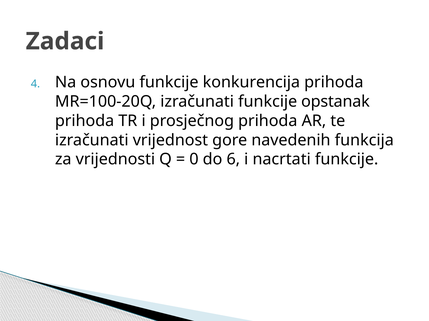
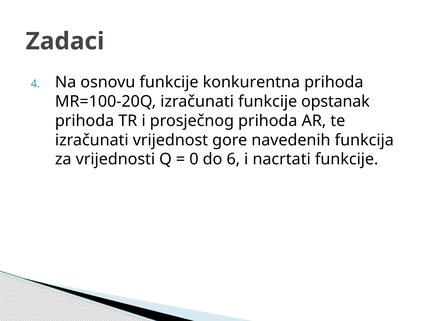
konkurencija: konkurencija -> konkurentna
